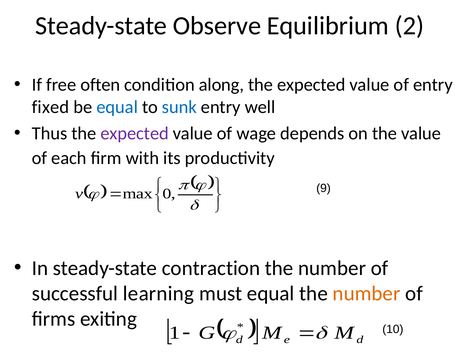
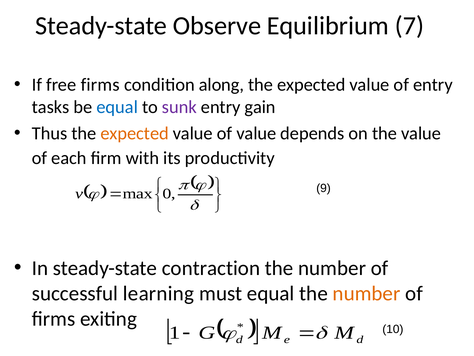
2: 2 -> 7
free often: often -> firms
fixed: fixed -> tasks
sunk colour: blue -> purple
well: well -> gain
expected at (135, 133) colour: purple -> orange
of wage: wage -> value
